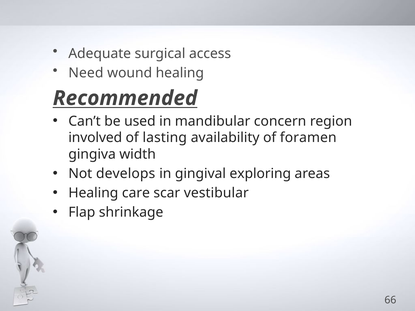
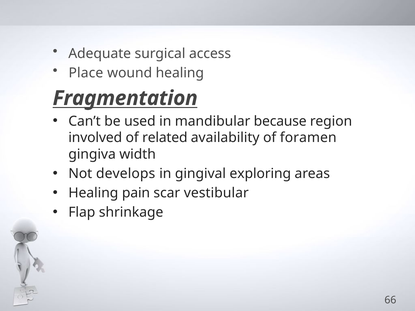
Need: Need -> Place
Recommended: Recommended -> Fragmentation
concern: concern -> because
lasting: lasting -> related
care: care -> pain
